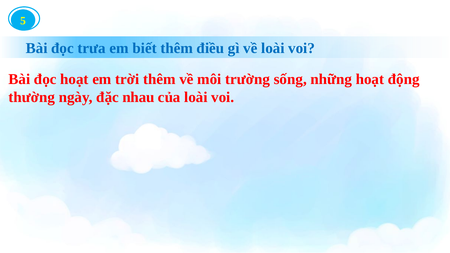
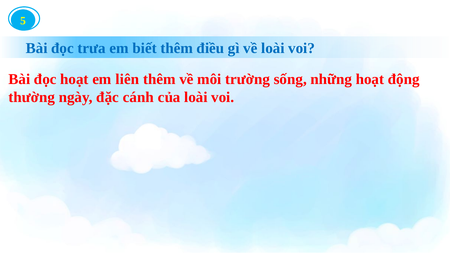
trời: trời -> liên
nhau: nhau -> cánh
